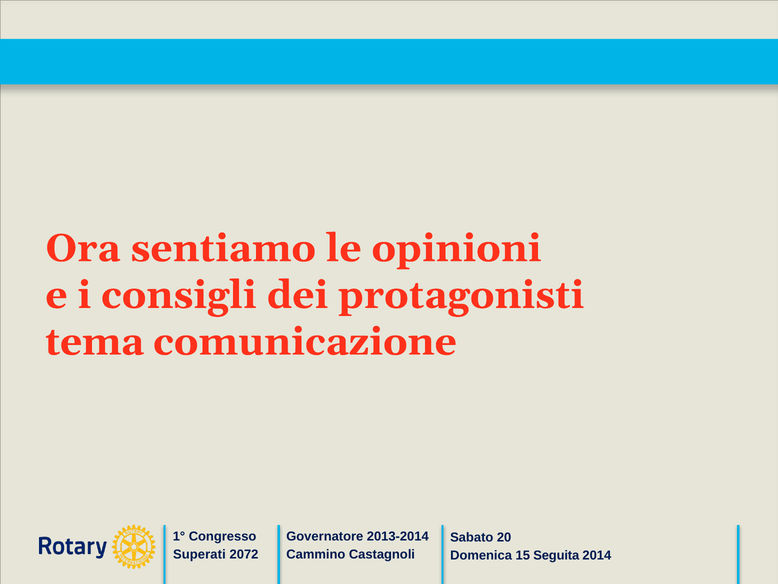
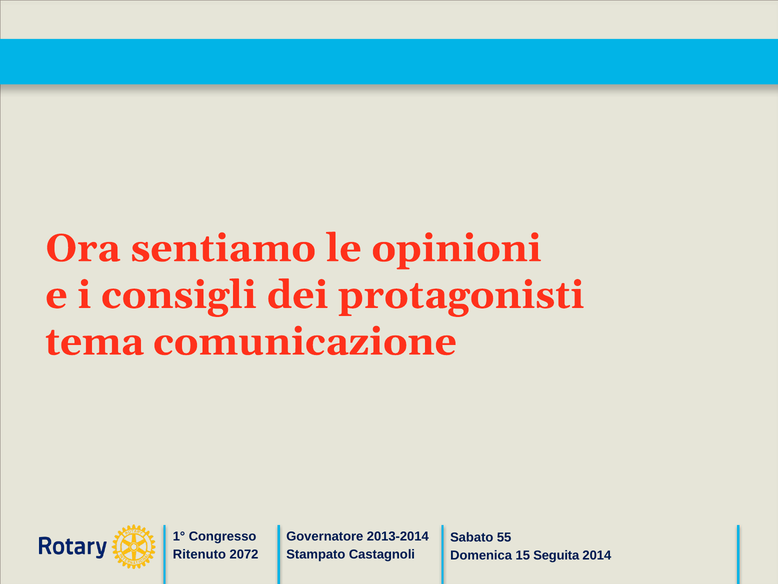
20: 20 -> 55
Superati: Superati -> Ritenuto
Cammino: Cammino -> Stampato
